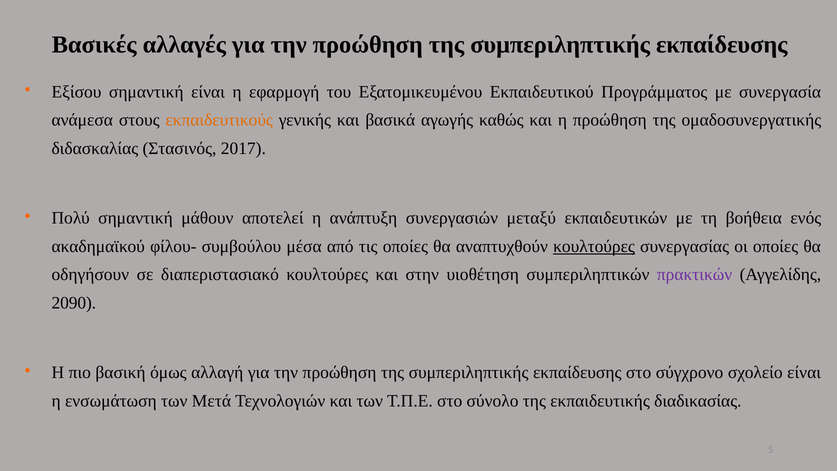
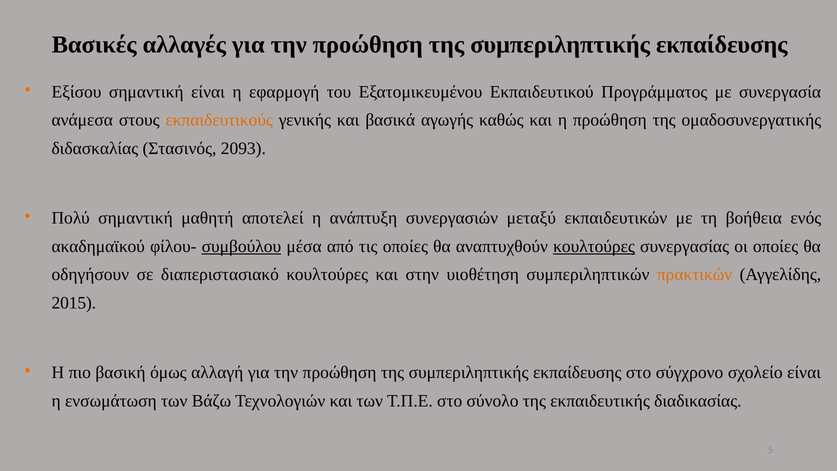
2017: 2017 -> 2093
μάθουν: μάθουν -> μαθητή
συμβούλου underline: none -> present
πρακτικών colour: purple -> orange
2090: 2090 -> 2015
Μετά: Μετά -> Βάζω
